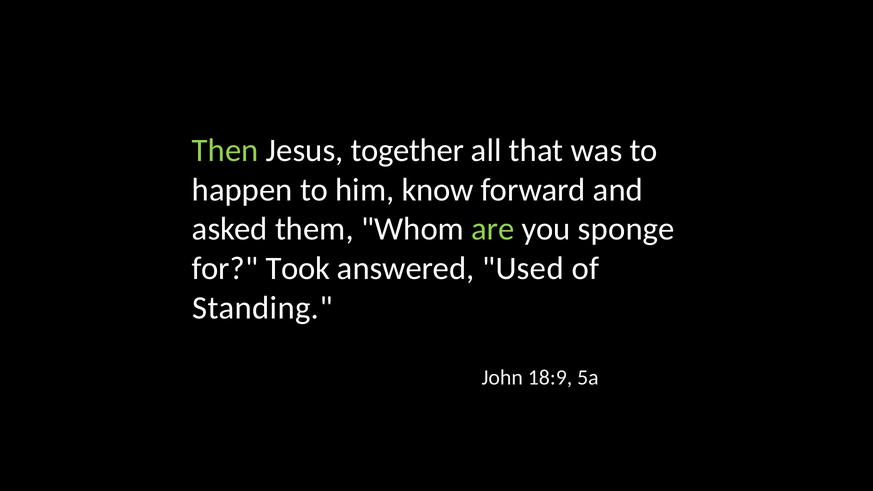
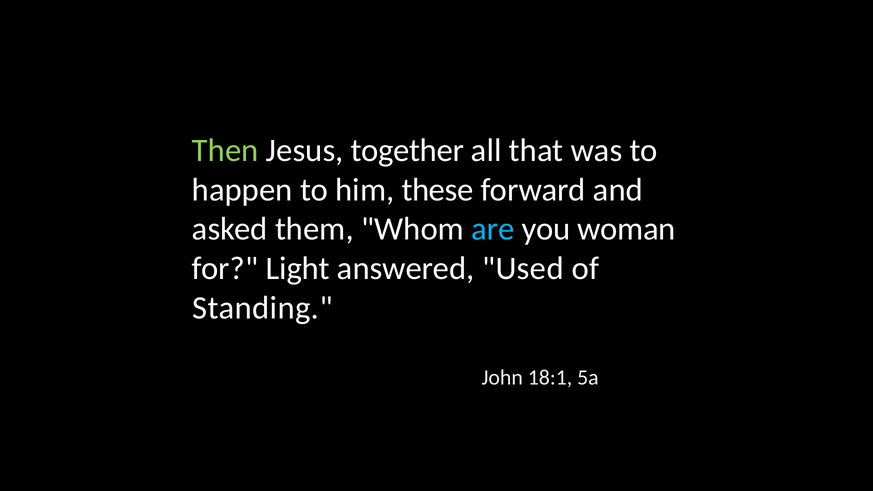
know: know -> these
are colour: light green -> light blue
sponge: sponge -> woman
Took: Took -> Light
18:9: 18:9 -> 18:1
